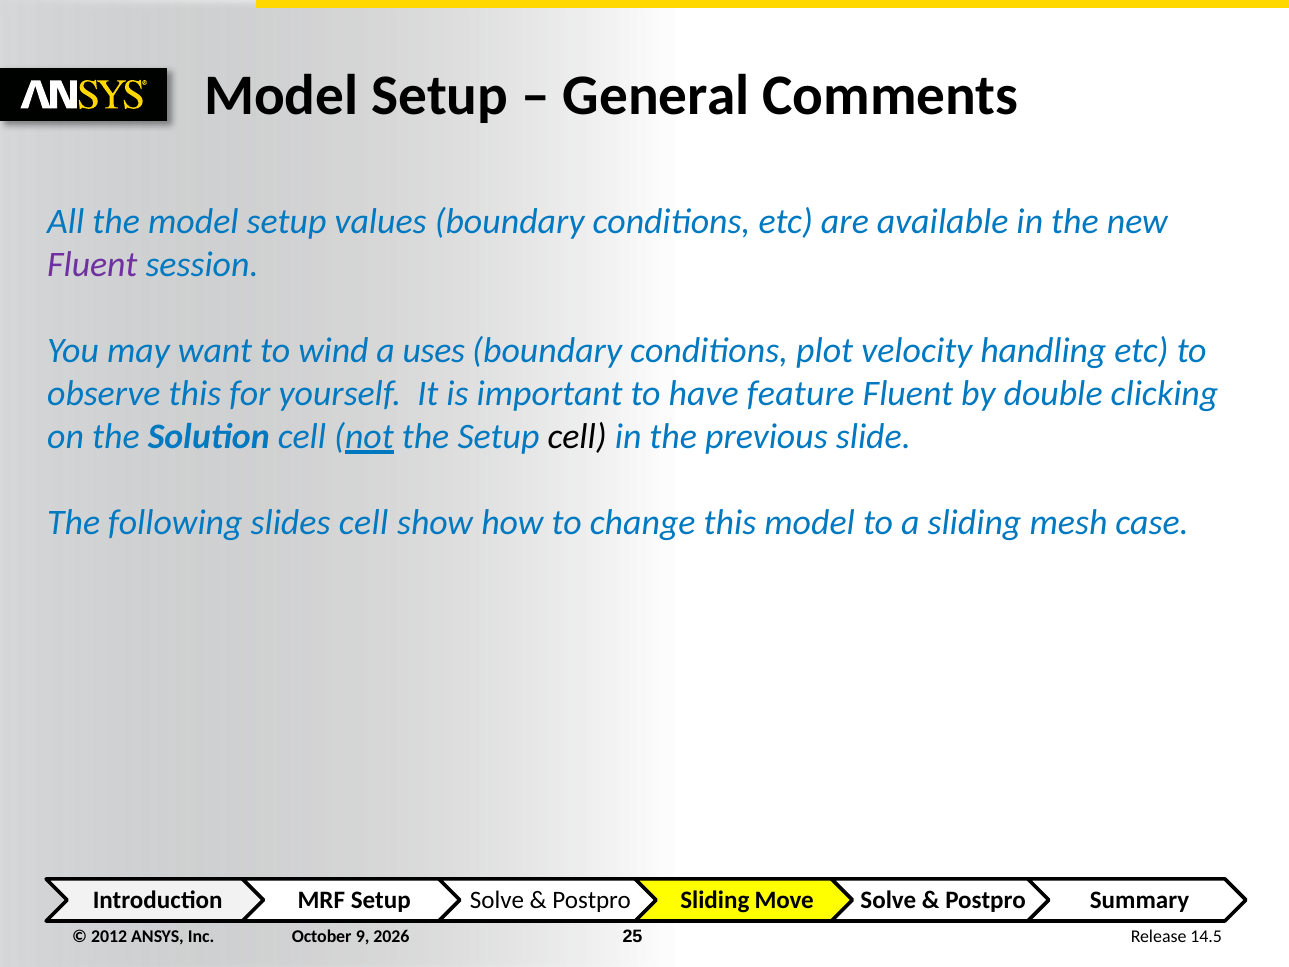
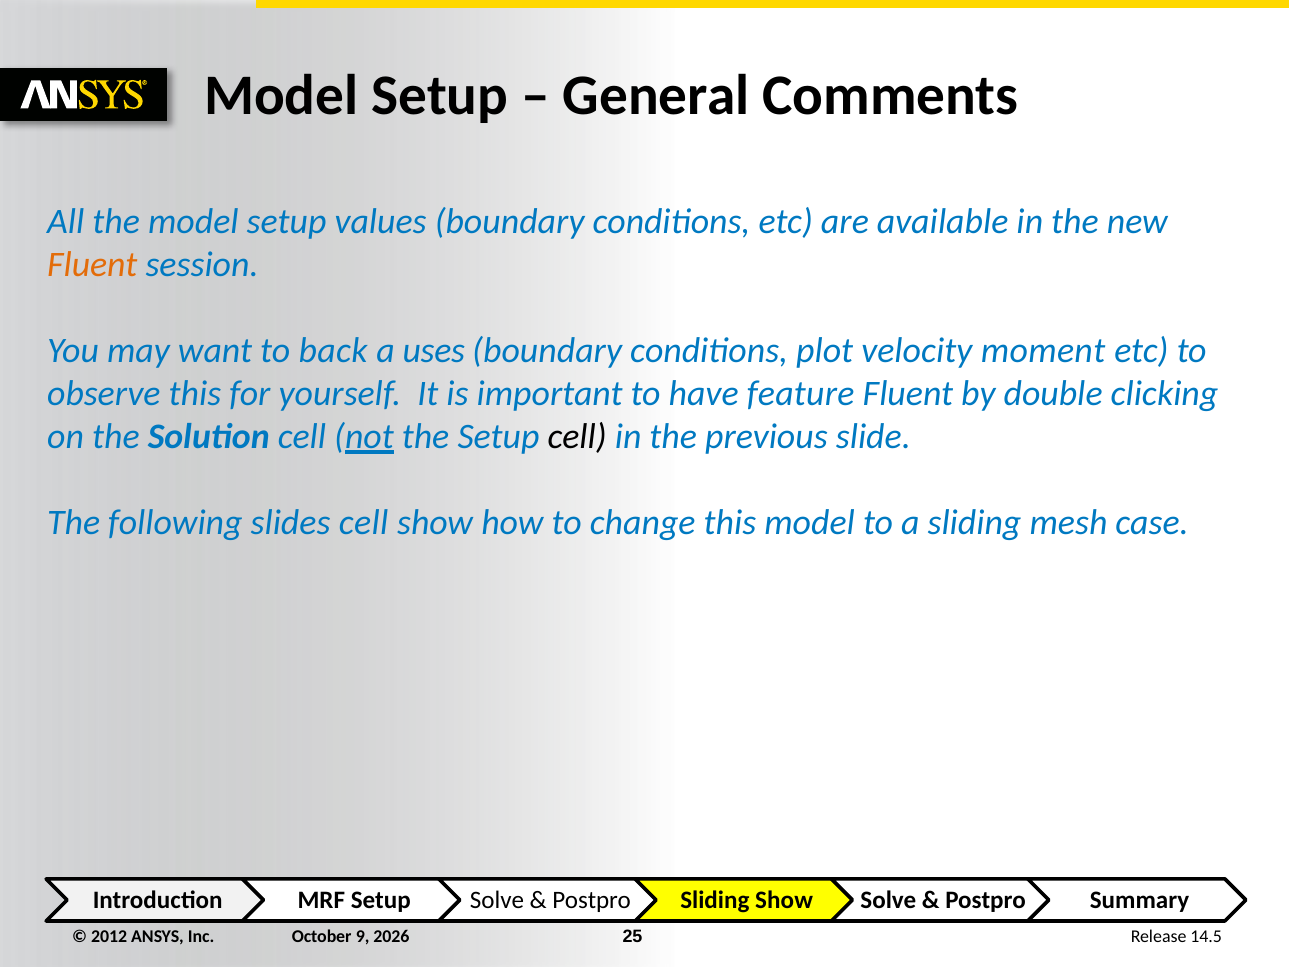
Fluent at (92, 265) colour: purple -> orange
wind: wind -> back
handling: handling -> moment
Sliding Move: Move -> Show
